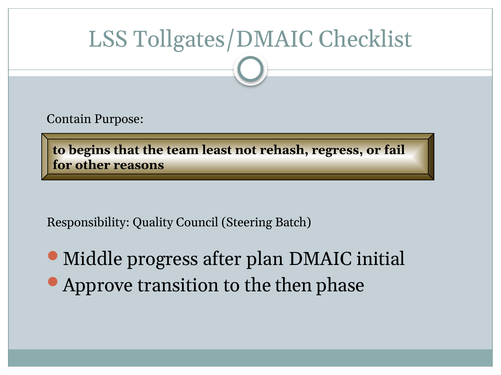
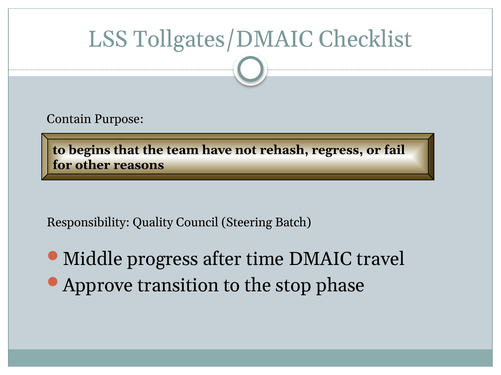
least: least -> have
plan: plan -> time
initial: initial -> travel
then: then -> stop
